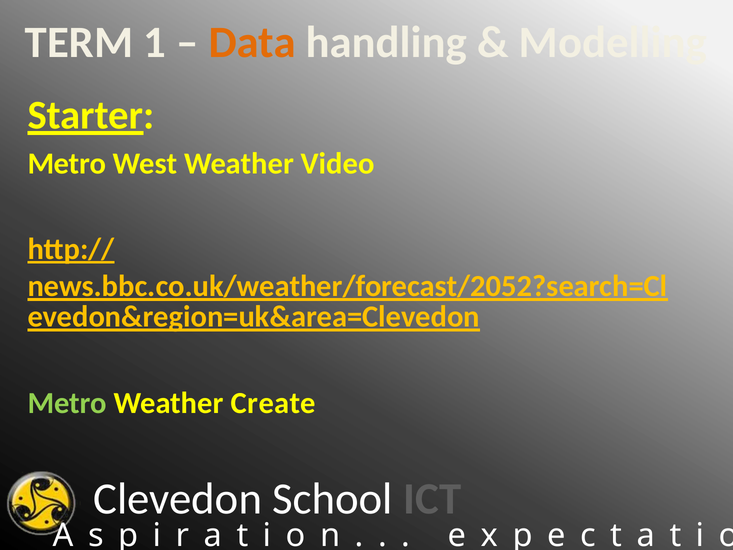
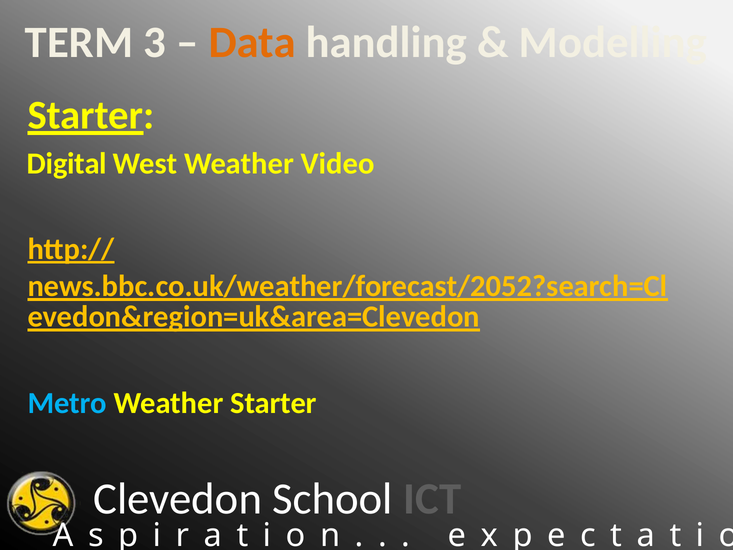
1: 1 -> 3
Metro at (67, 163): Metro -> Digital
Metro at (67, 403) colour: light green -> light blue
Weather Create: Create -> Starter
